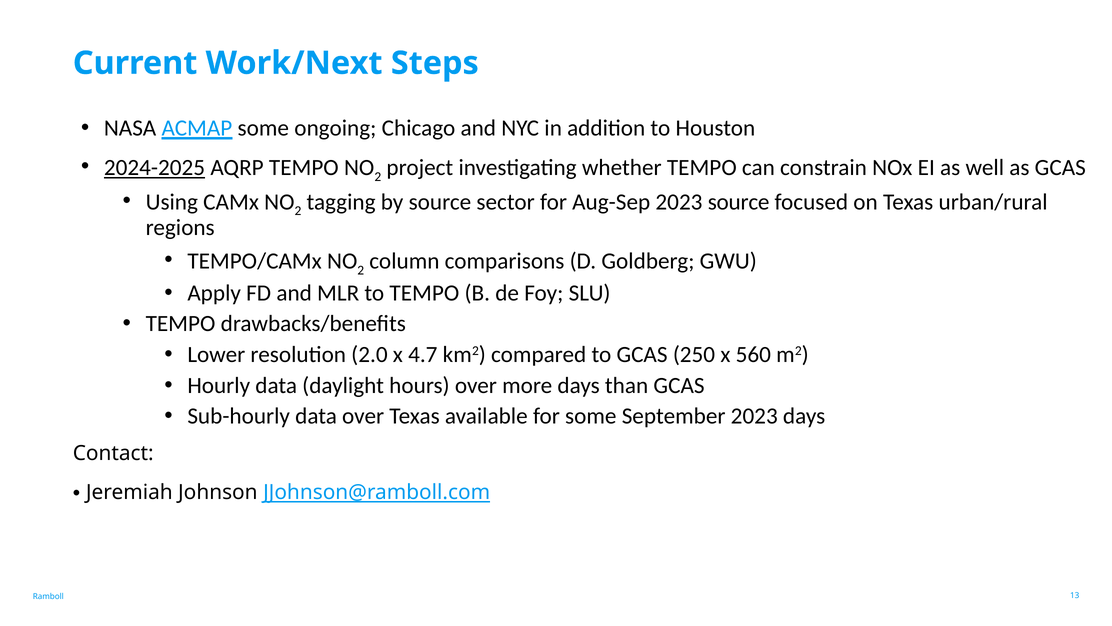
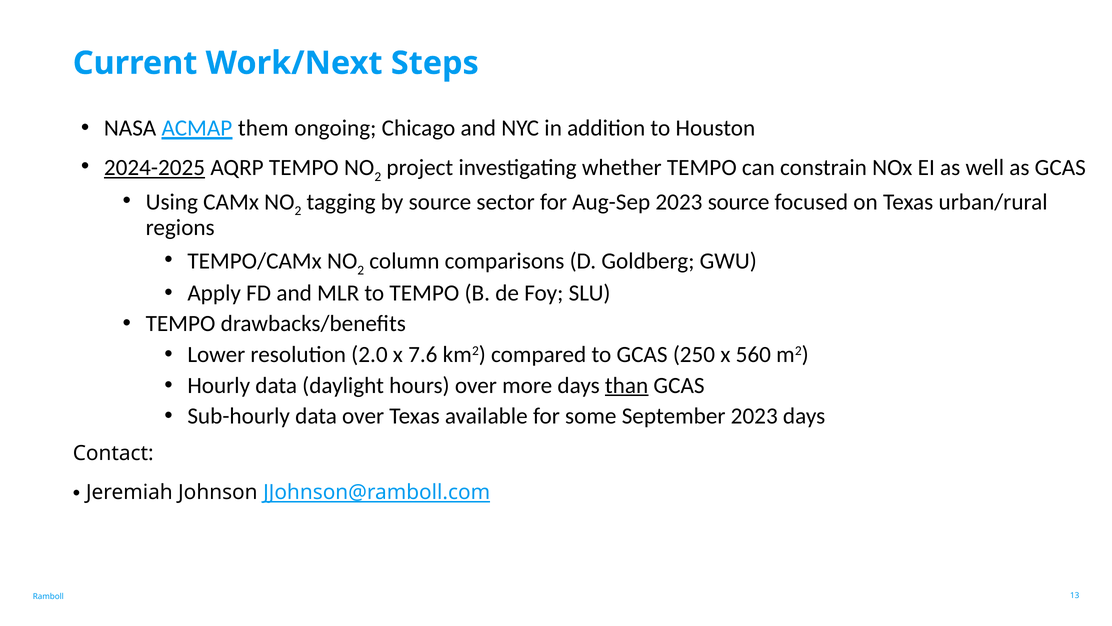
ACMAP some: some -> them
4.7: 4.7 -> 7.6
than underline: none -> present
